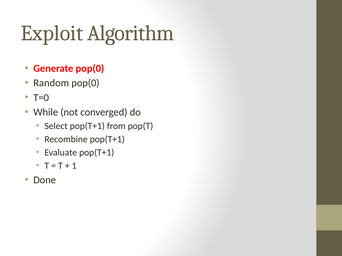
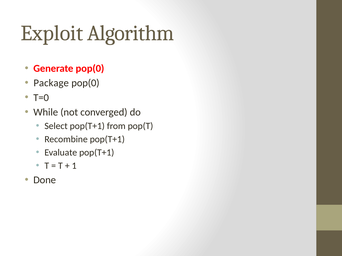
Random: Random -> Package
